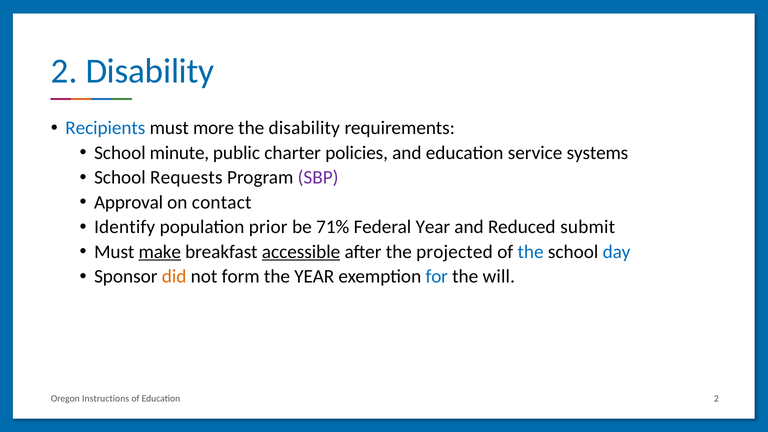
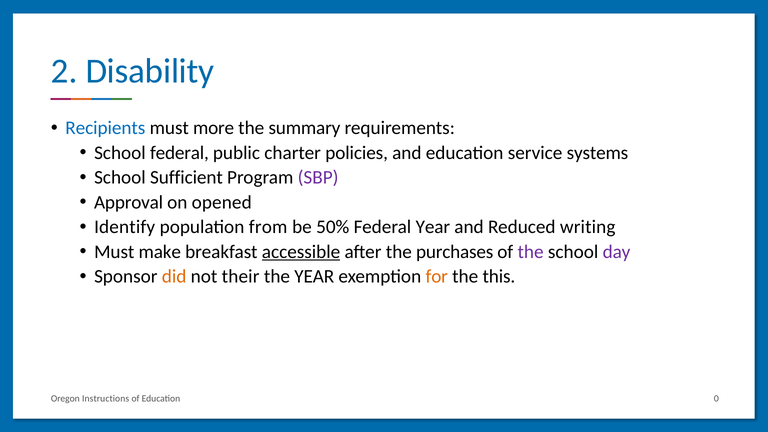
the disability: disability -> summary
School minute: minute -> federal
Requests: Requests -> Sufficient
contact: contact -> opened
prior: prior -> from
71%: 71% -> 50%
submit: submit -> writing
make underline: present -> none
projected: projected -> purchases
the at (531, 252) colour: blue -> purple
day colour: blue -> purple
form: form -> their
for colour: blue -> orange
will: will -> this
Education 2: 2 -> 0
